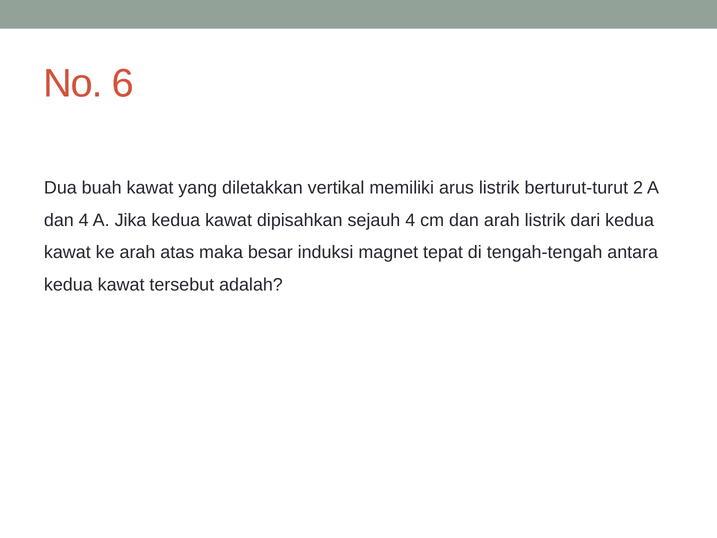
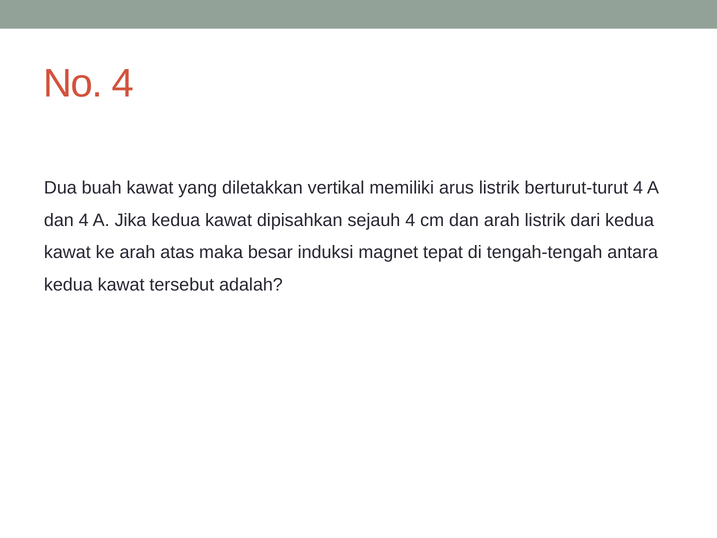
No 6: 6 -> 4
berturut-turut 2: 2 -> 4
